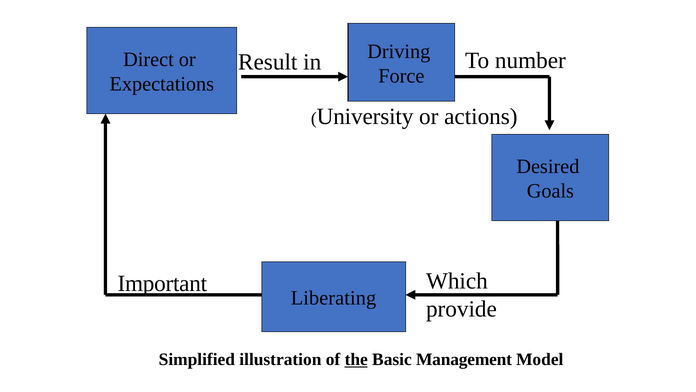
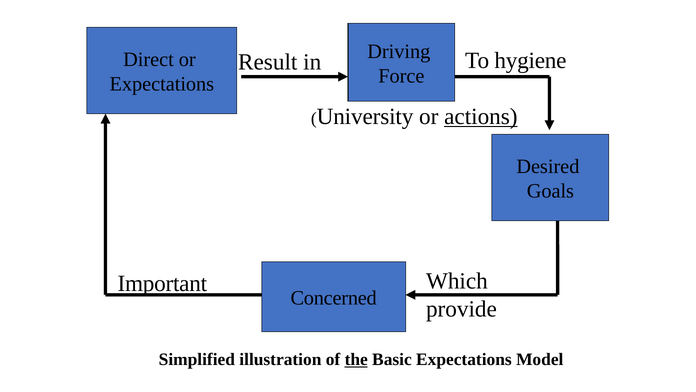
number: number -> hygiene
actions underline: none -> present
Liberating: Liberating -> Concerned
Basic Management: Management -> Expectations
